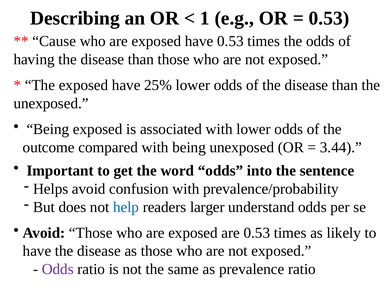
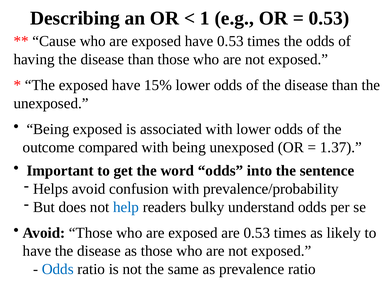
25%: 25% -> 15%
3.44: 3.44 -> 1.37
larger: larger -> bulky
Odds at (58, 269) colour: purple -> blue
